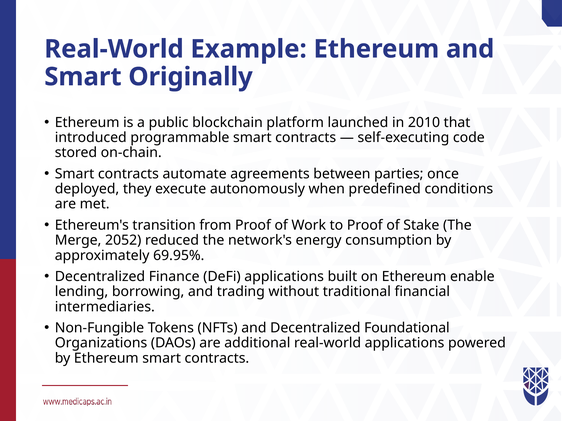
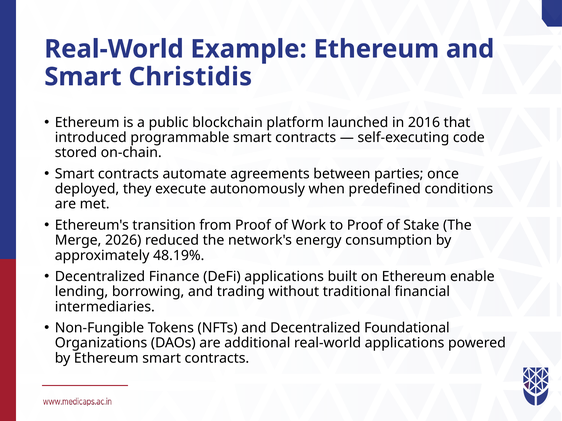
Originally: Originally -> Christidis
2010: 2010 -> 2016
2052: 2052 -> 2026
69.95%: 69.95% -> 48.19%
